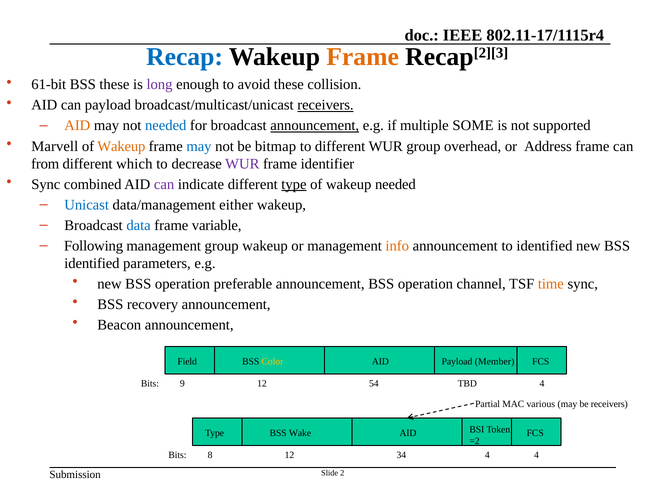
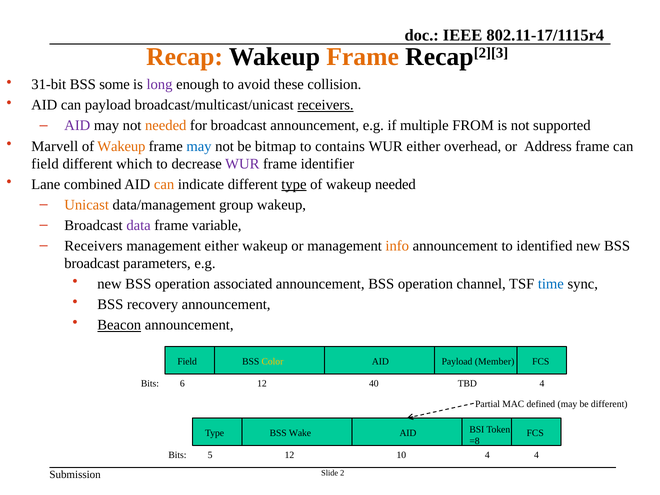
Recap colour: blue -> orange
61-bit: 61-bit -> 31-bit
BSS these: these -> some
AID at (77, 126) colour: orange -> purple
needed at (166, 126) colour: blue -> orange
announcement at (315, 126) underline: present -> none
SOME: SOME -> FROM
to different: different -> contains
WUR group: group -> either
from at (45, 164): from -> field
Sync at (46, 184): Sync -> Lane
can at (164, 184) colour: purple -> orange
Unicast colour: blue -> orange
either: either -> group
data colour: blue -> purple
Following at (94, 246): Following -> Receivers
management group: group -> either
identified at (92, 263): identified -> broadcast
preferable: preferable -> associated
time colour: orange -> blue
Beacon underline: none -> present
9: 9 -> 6
54: 54 -> 40
various: various -> defined
be receivers: receivers -> different
=2: =2 -> =8
8: 8 -> 5
34: 34 -> 10
